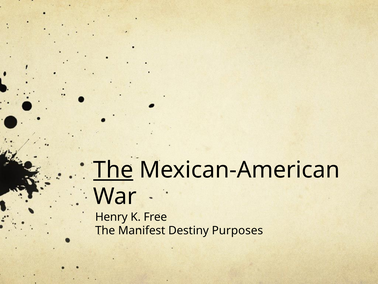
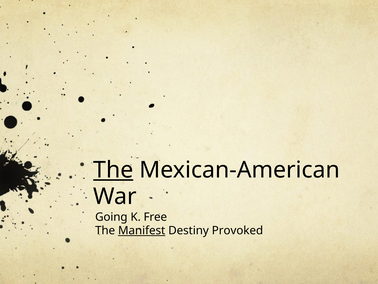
Henry: Henry -> Going
Manifest underline: none -> present
Purposes: Purposes -> Provoked
